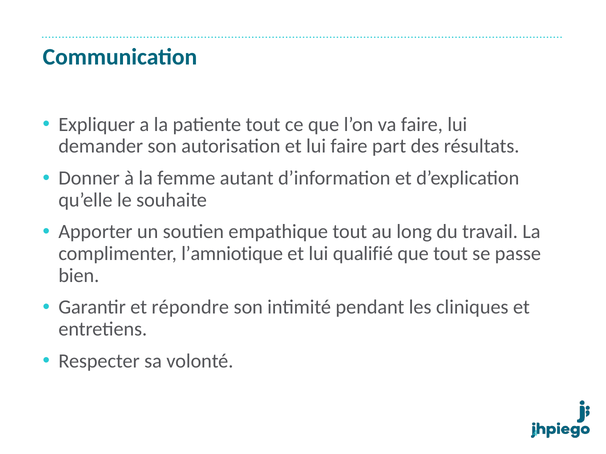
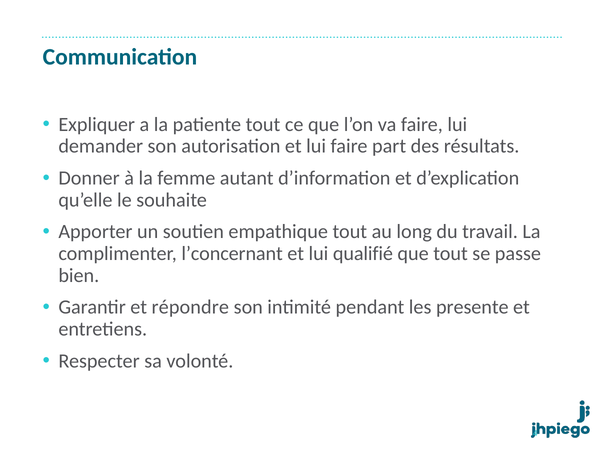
l’amniotique: l’amniotique -> l’concernant
cliniques: cliniques -> presente
